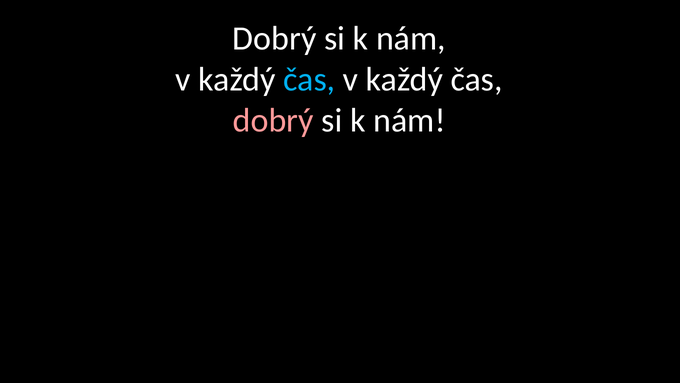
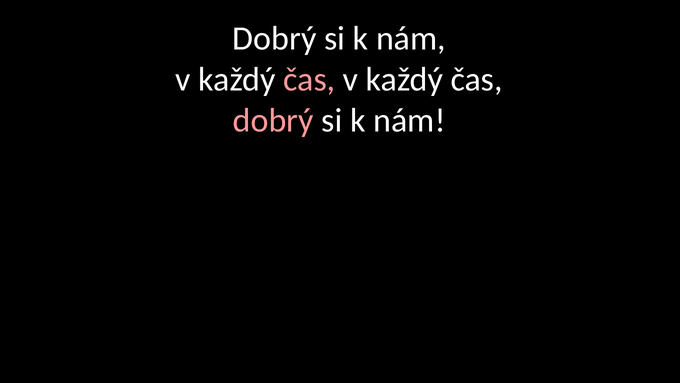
čas at (309, 80) colour: light blue -> pink
